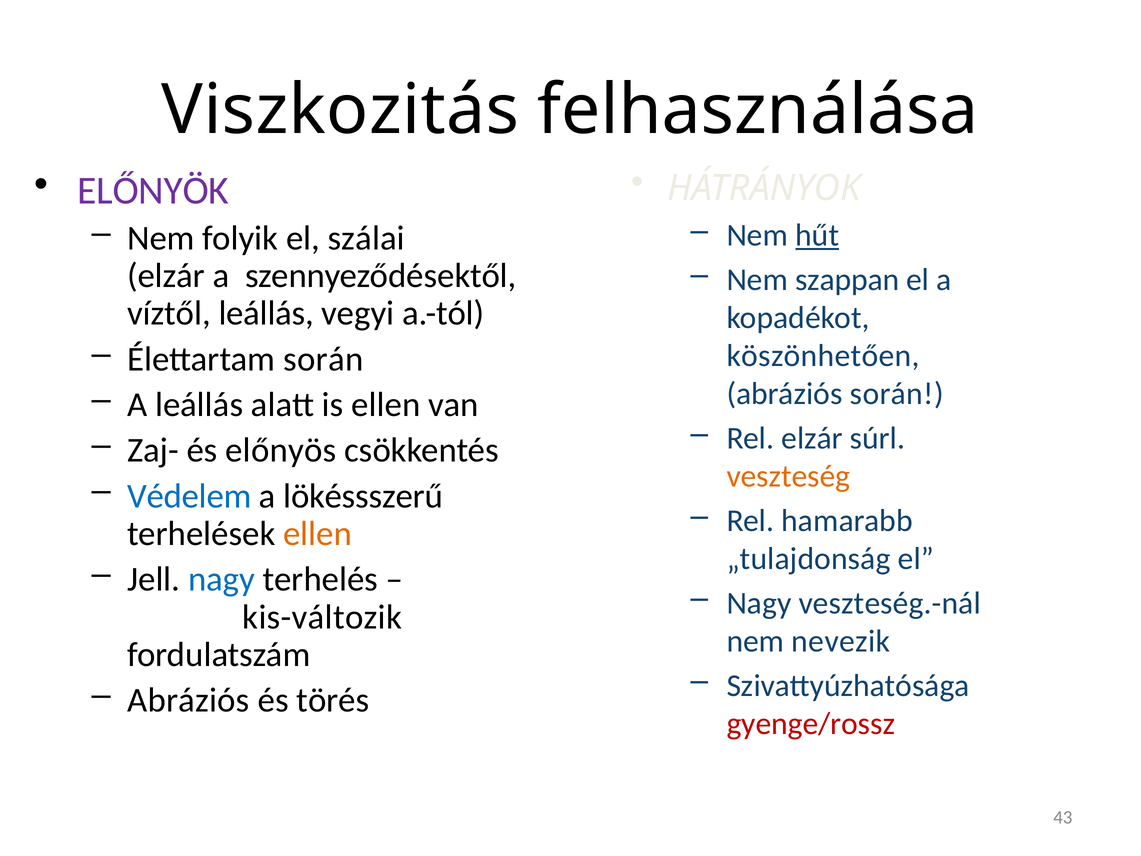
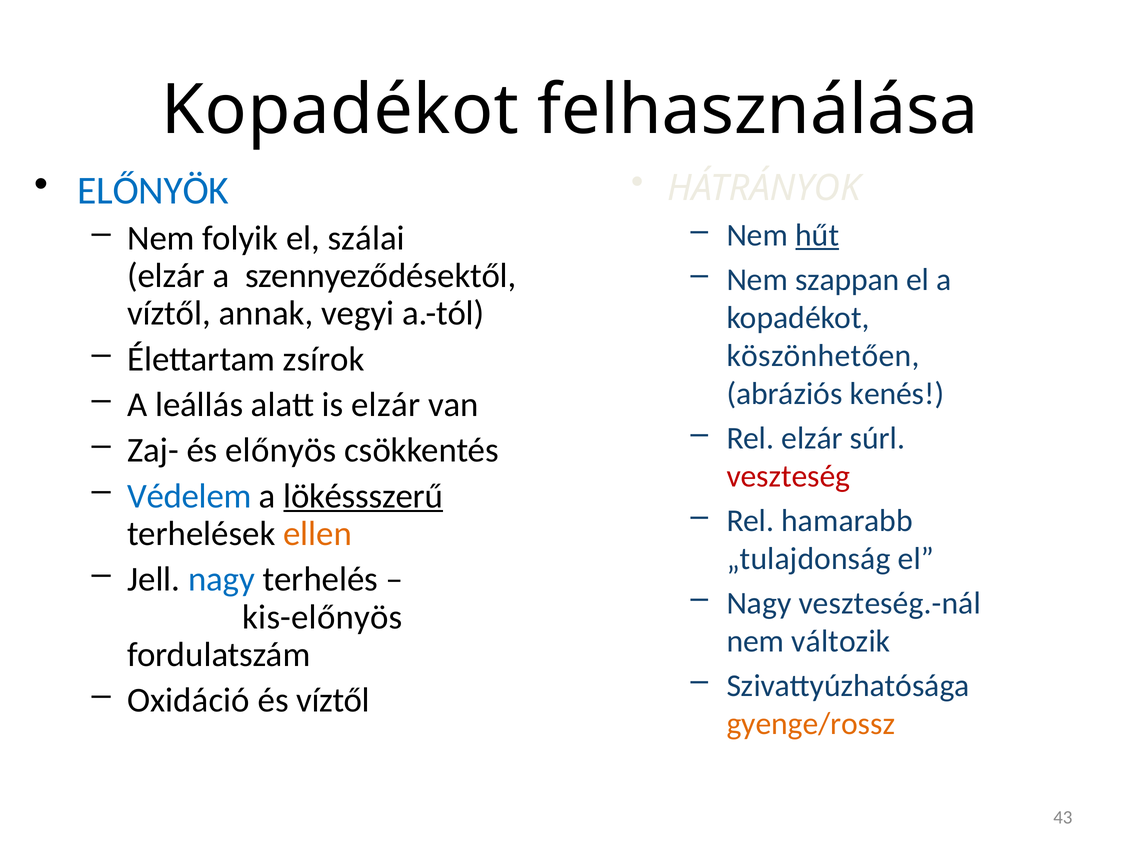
Viszkozitás at (340, 110): Viszkozitás -> Kopadékot
ELŐNYÖK colour: purple -> blue
víztől leállás: leállás -> annak
Élettartam során: során -> zsírok
abráziós során: során -> kenés
is ellen: ellen -> elzár
veszteség colour: orange -> red
lökéssszerű underline: none -> present
kis-változik: kis-változik -> kis-előnyös
nevezik: nevezik -> változik
Abráziós at (188, 700): Abráziós -> Oxidáció
és törés: törés -> víztől
gyenge/rossz colour: red -> orange
